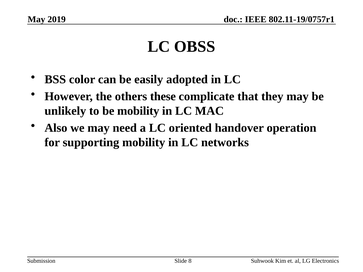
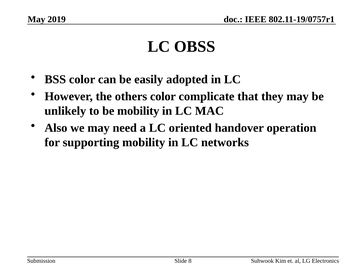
others these: these -> color
